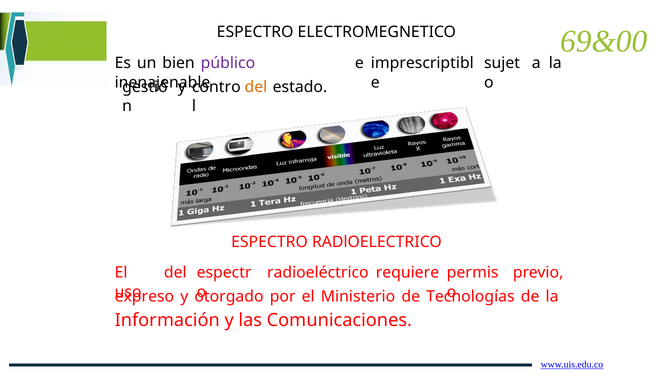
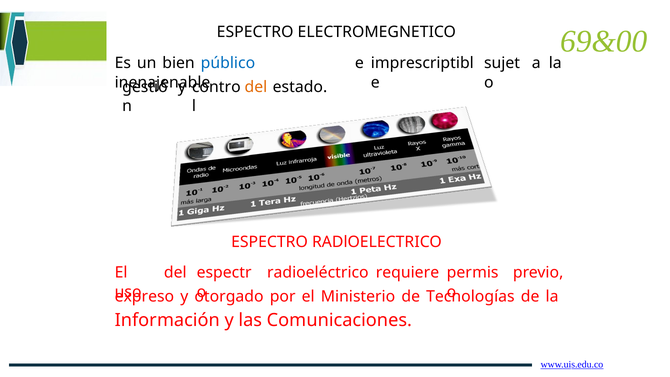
público colour: purple -> blue
